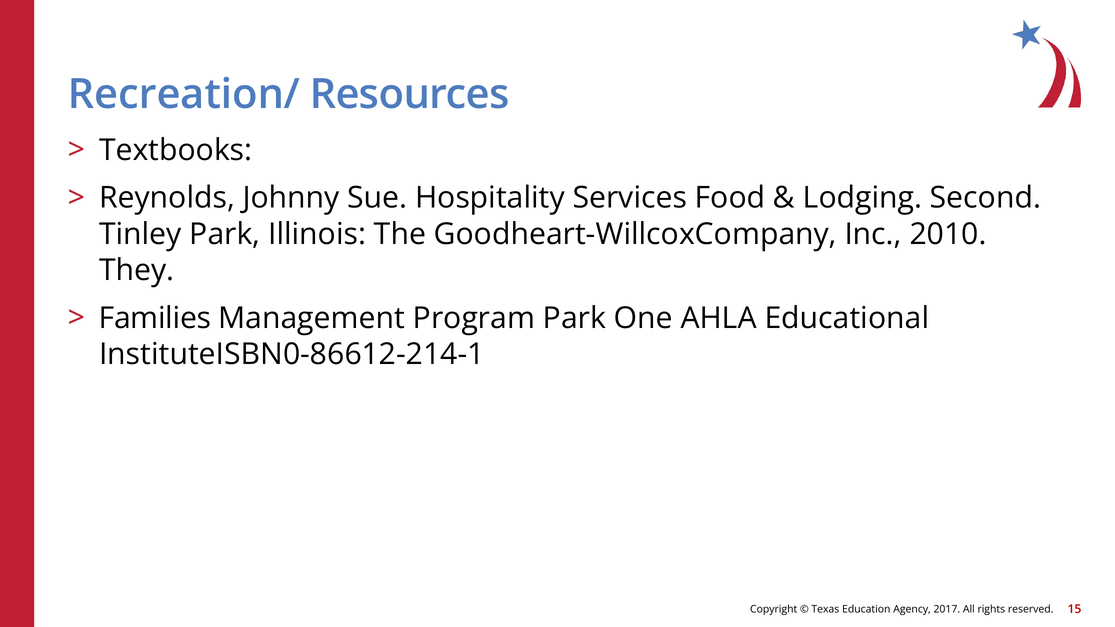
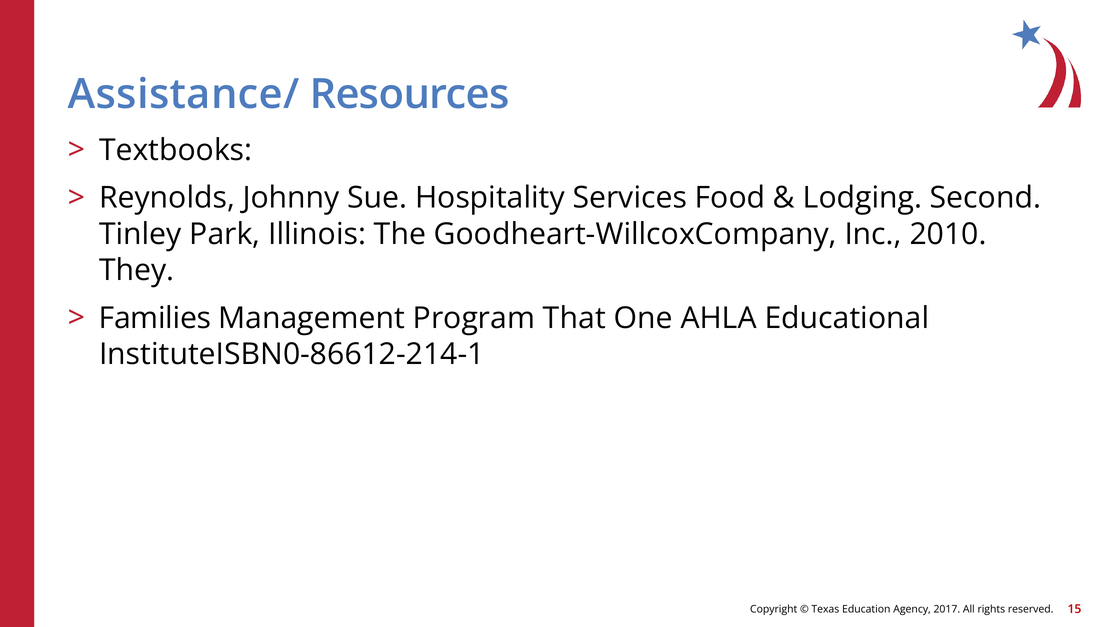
Recreation/: Recreation/ -> Assistance/
Program Park: Park -> That
